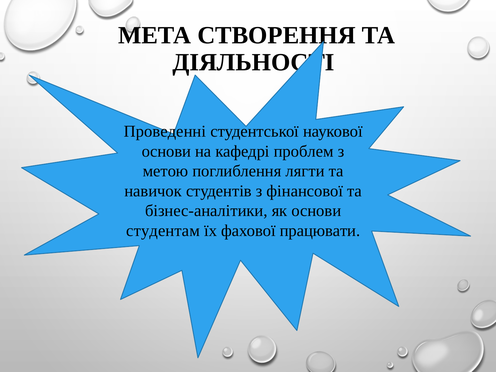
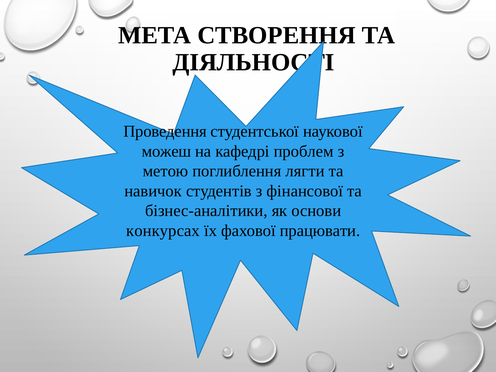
Проведенні: Проведенні -> Проведення
основи at (166, 151): основи -> можеш
студентам: студентам -> конкурсах
